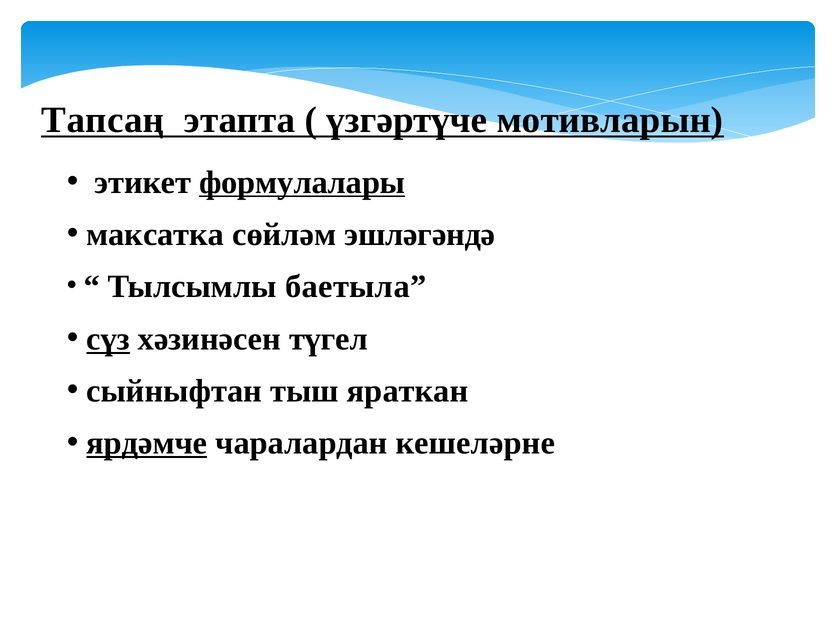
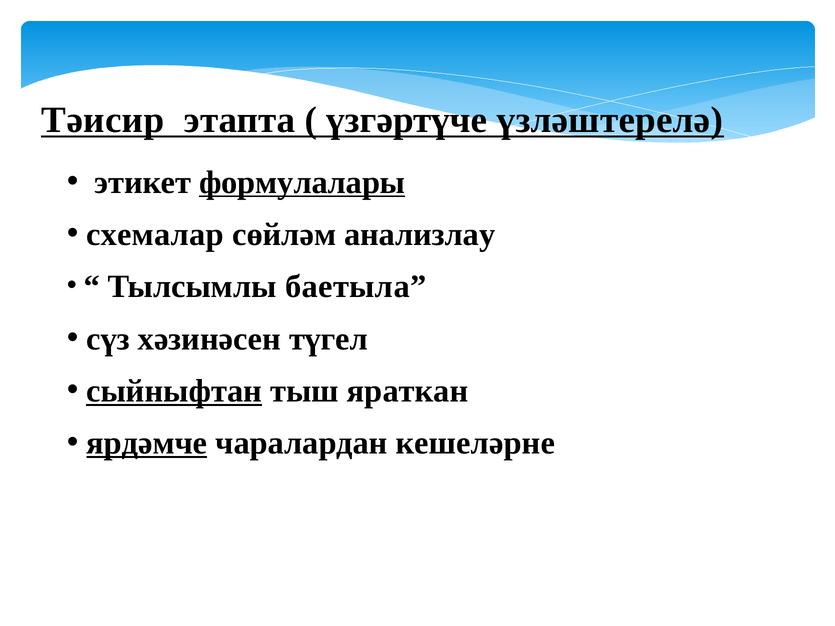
Тапсаң: Тапсаң -> Тәисир
мотивларын: мотивларын -> үзләштерелә
максатка: максатка -> схемалар
эшләгәндә: эшләгәндә -> анализлау
сүз underline: present -> none
сыйныфтан underline: none -> present
